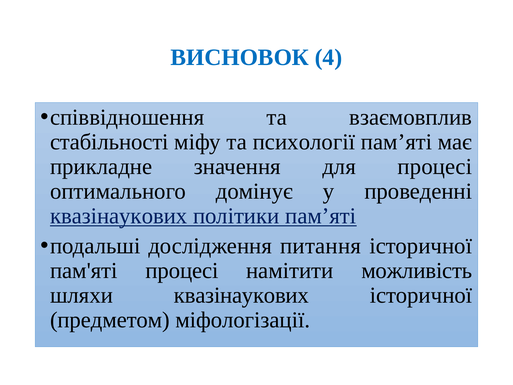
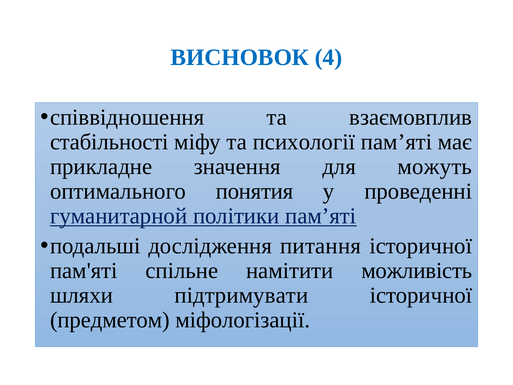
для процесі: процесі -> можуть
домінує: домінує -> понятия
квазінаукових at (119, 216): квазінаукових -> гуманитарной
пам'яті процесі: процесі -> спільне
шляхи квазінаукових: квазінаукових -> підтримувати
